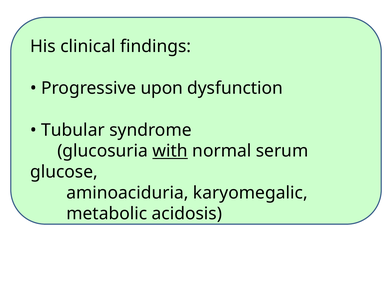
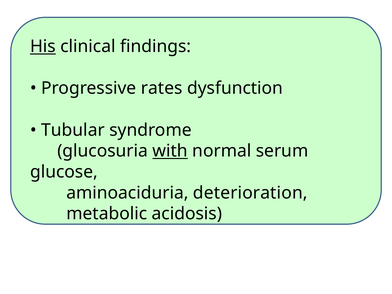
His underline: none -> present
upon: upon -> rates
karyomegalic: karyomegalic -> deterioration
